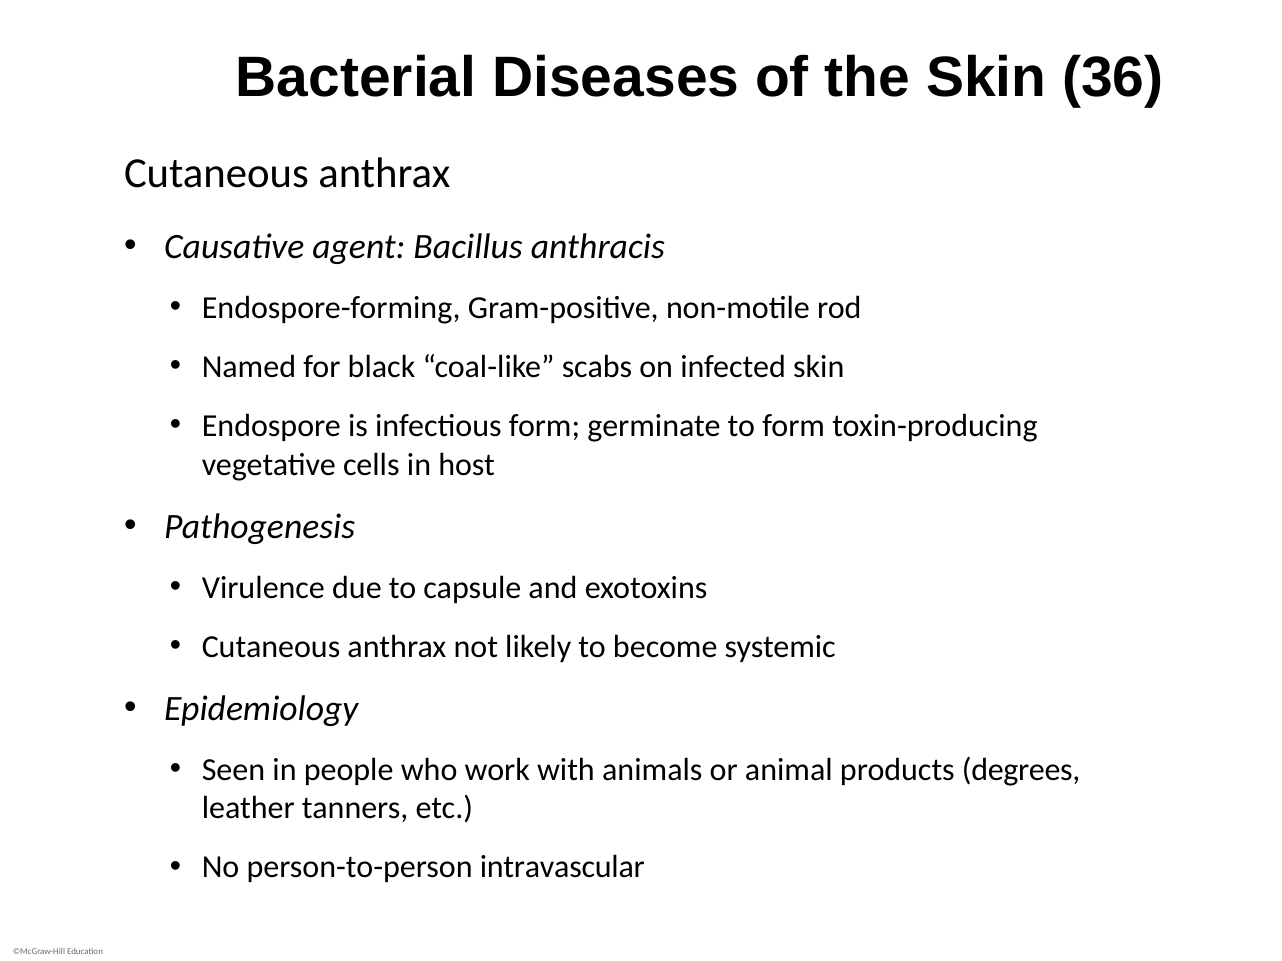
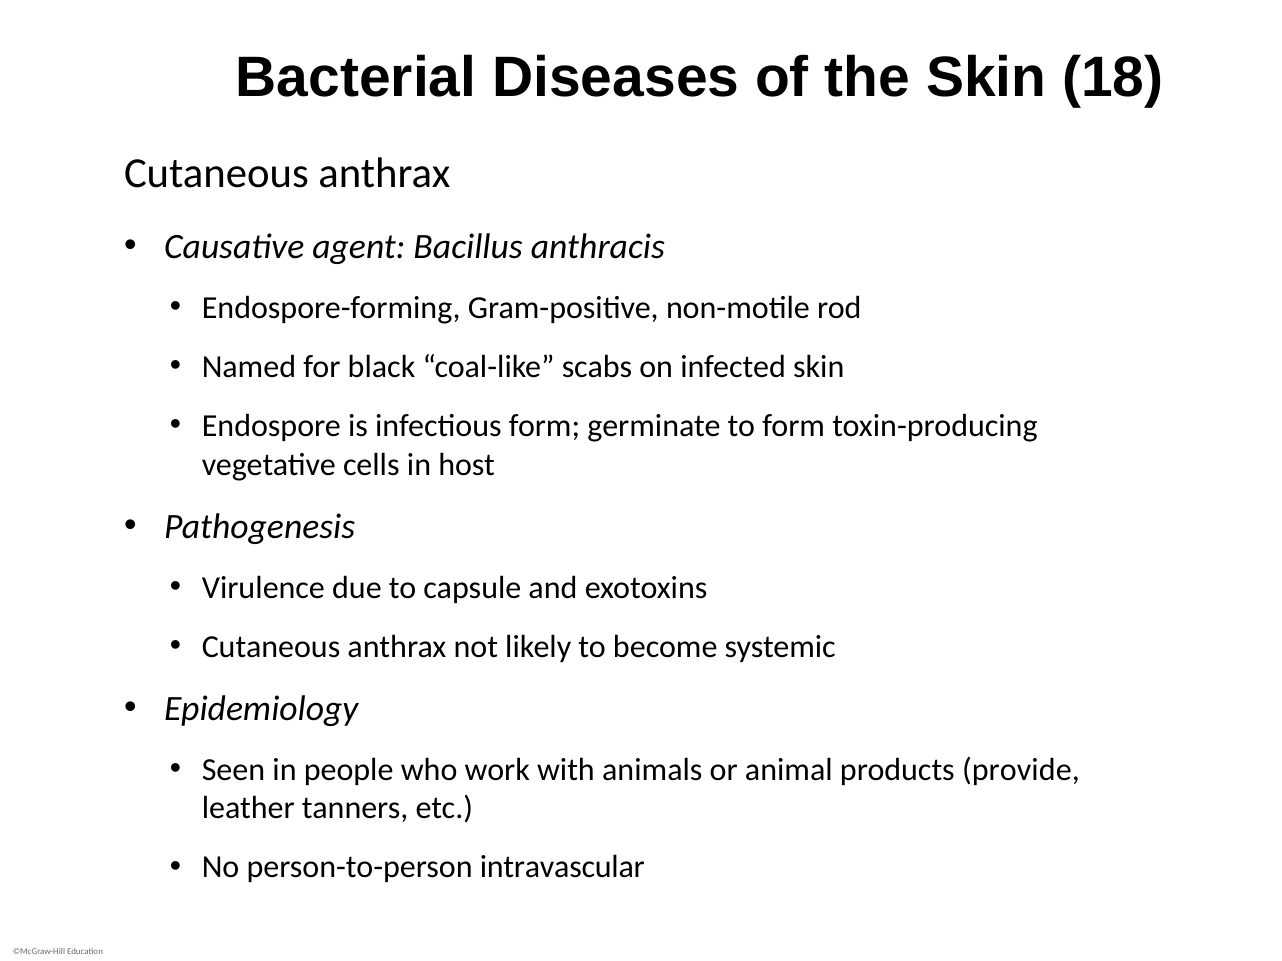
36: 36 -> 18
degrees: degrees -> provide
